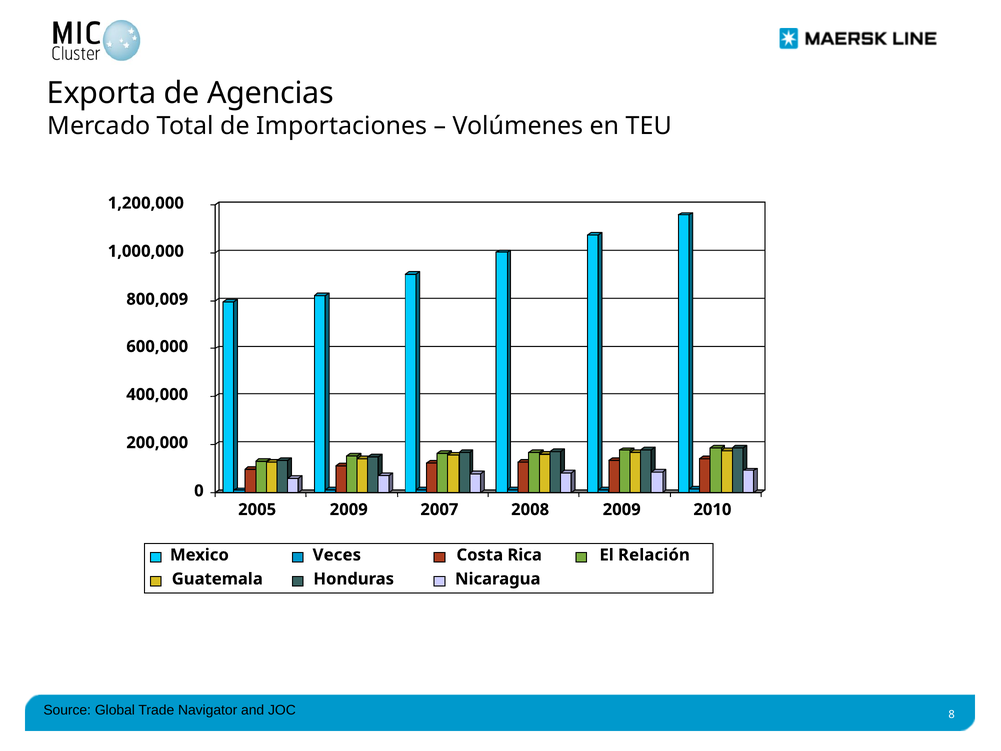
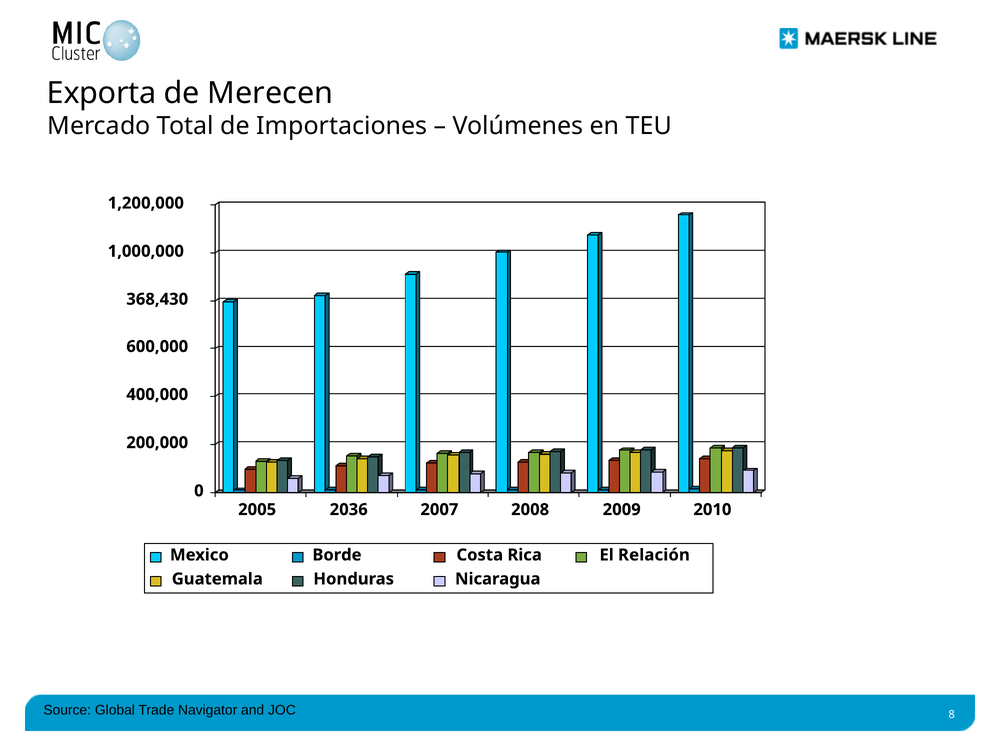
Agencias: Agencias -> Merecen
800,009: 800,009 -> 368,430
2005 2009: 2009 -> 2036
Veces: Veces -> Borde
